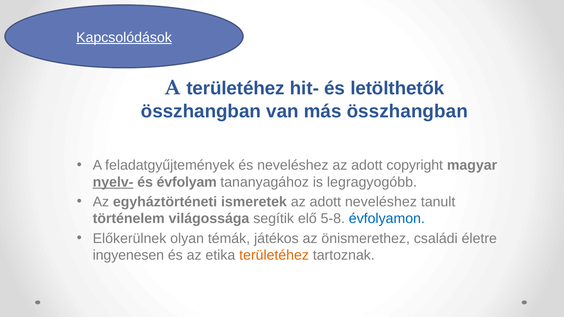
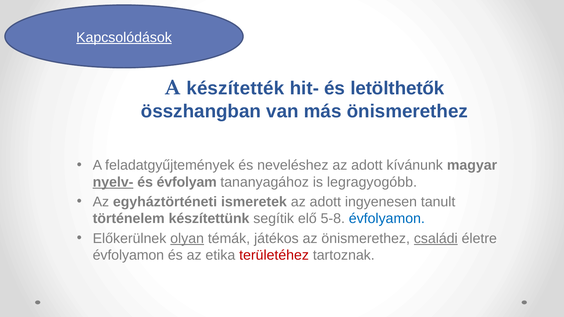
A területéhez: területéhez -> készítették
más összhangban: összhangban -> önismerethez
copyright: copyright -> kívánunk
adott neveléshez: neveléshez -> ingyenesen
világossága: világossága -> készítettünk
olyan underline: none -> present
családi underline: none -> present
ingyenesen at (128, 256): ingyenesen -> évfolyamon
területéhez at (274, 256) colour: orange -> red
